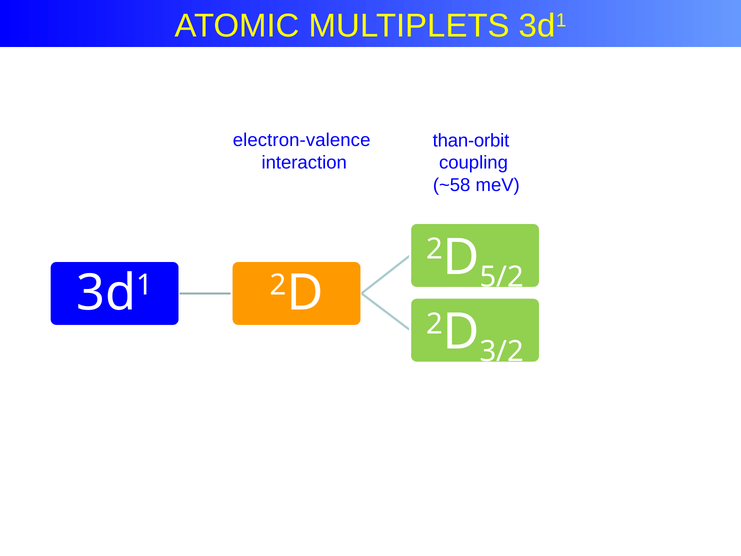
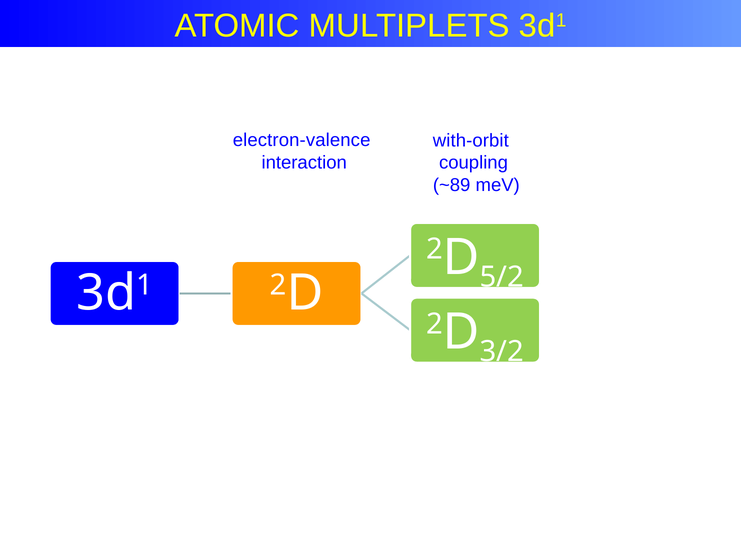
than-orbit: than-orbit -> with-orbit
~58: ~58 -> ~89
